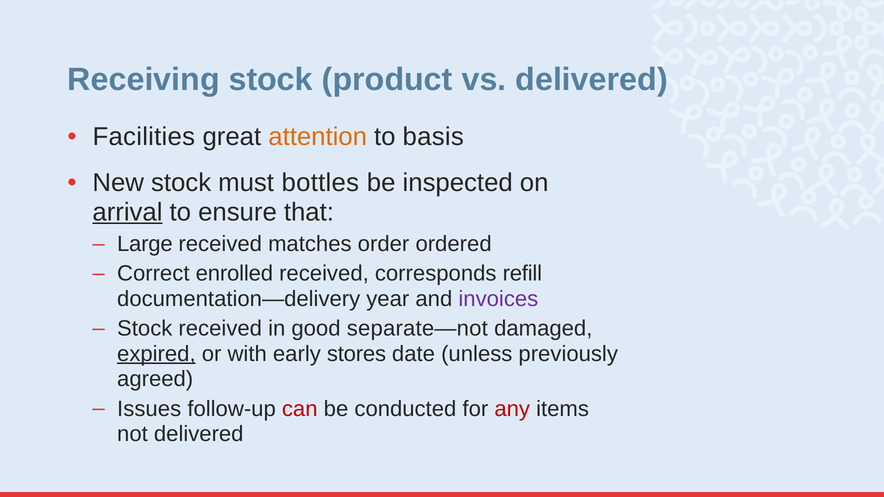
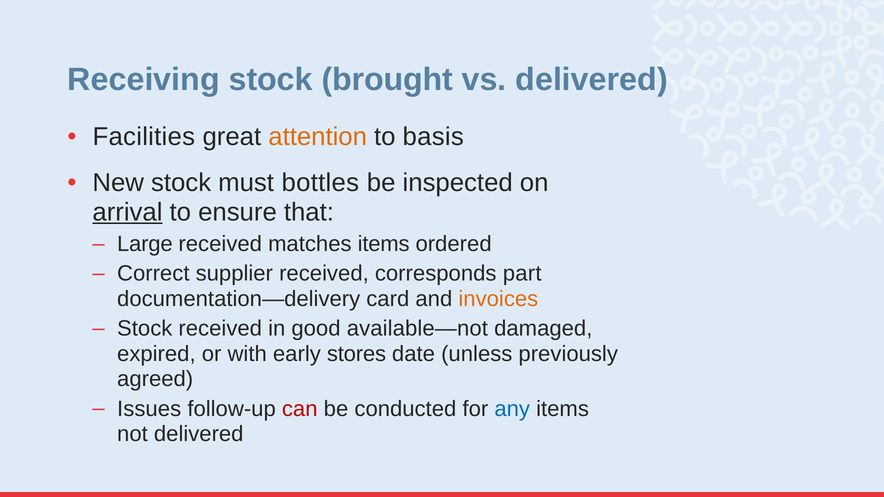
product: product -> brought
matches order: order -> items
enrolled: enrolled -> supplier
refill: refill -> part
year: year -> card
invoices colour: purple -> orange
separate—not: separate—not -> available—not
expired underline: present -> none
any colour: red -> blue
